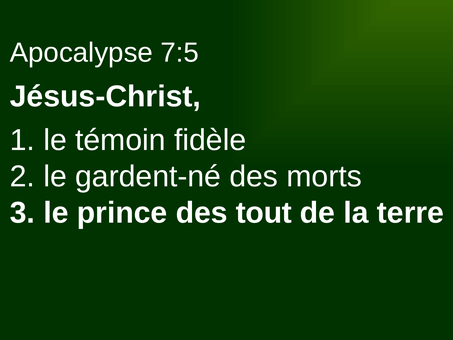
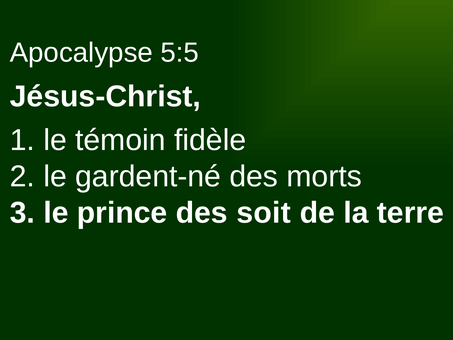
7:5: 7:5 -> 5:5
tout: tout -> soit
